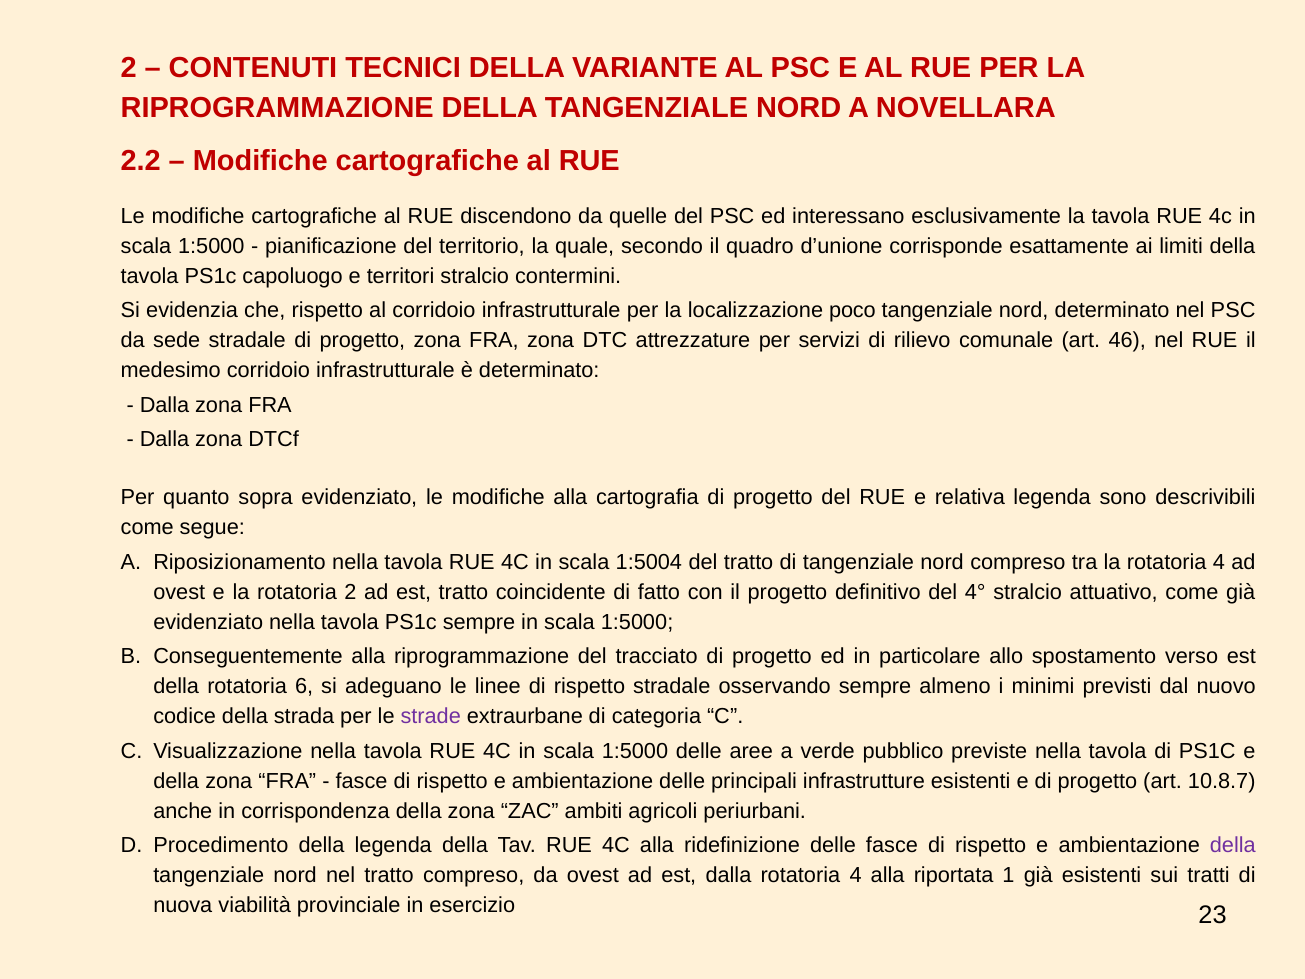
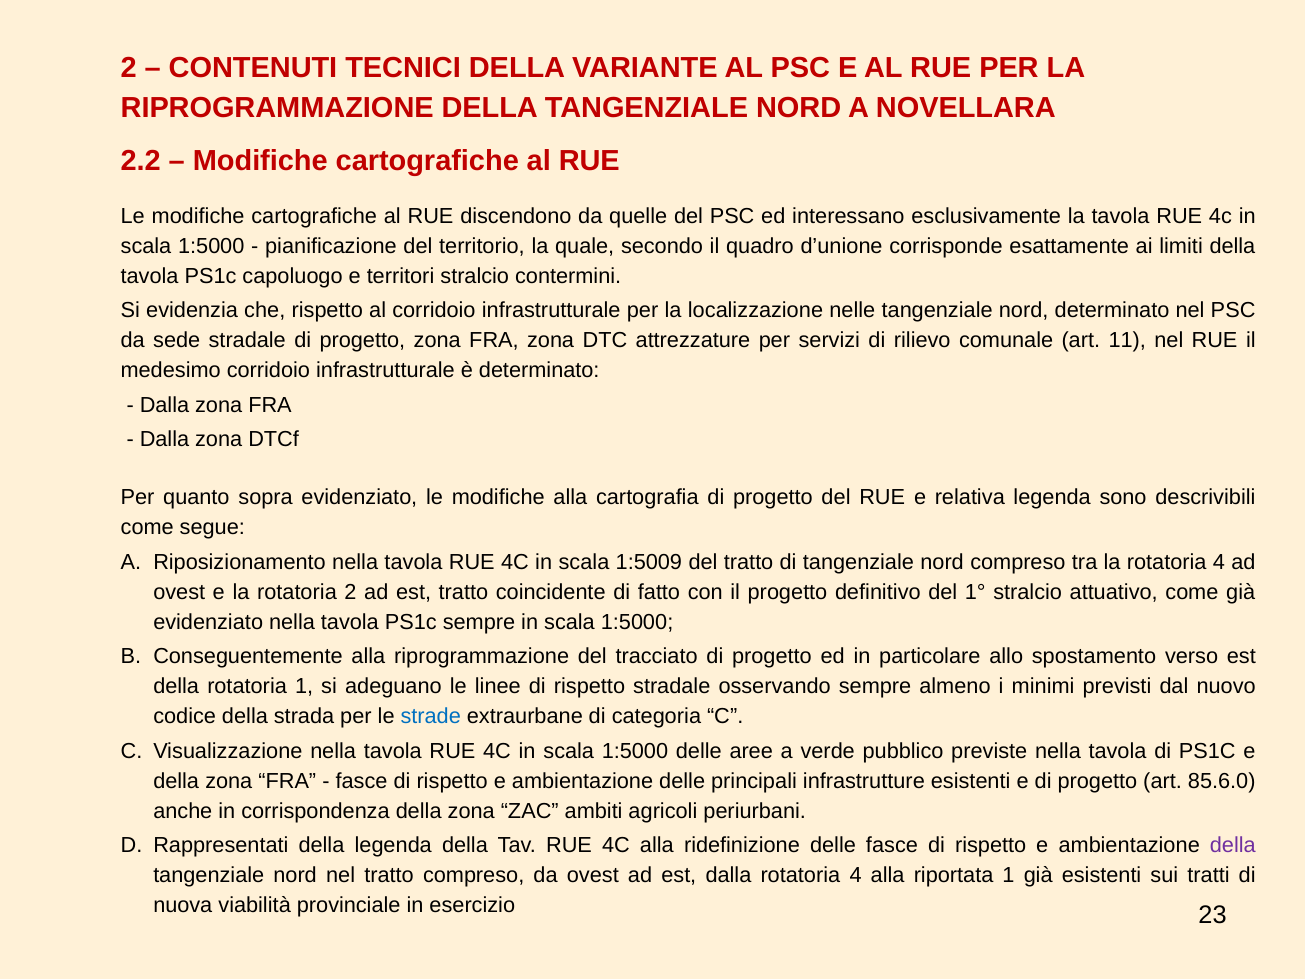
poco: poco -> nelle
46: 46 -> 11
1:5004: 1:5004 -> 1:5009
4°: 4° -> 1°
rotatoria 6: 6 -> 1
strade colour: purple -> blue
10.8.7: 10.8.7 -> 85.6.0
Procedimento: Procedimento -> Rappresentati
